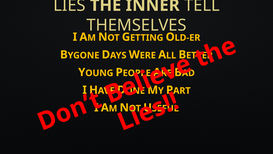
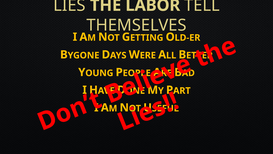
INNER: INNER -> LABOR
